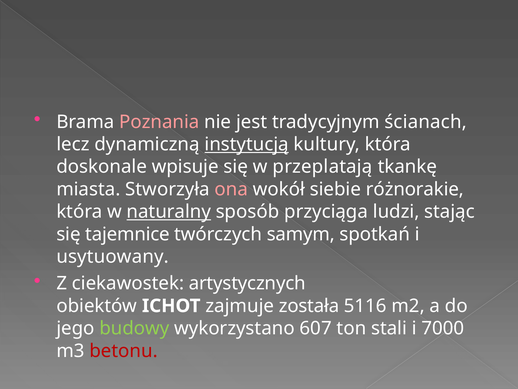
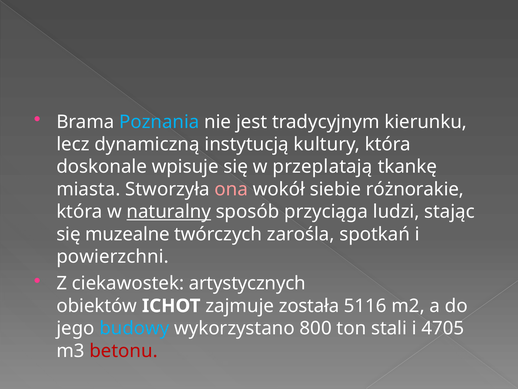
Poznania colour: pink -> light blue
ścianach: ścianach -> kierunku
instytucją underline: present -> none
tajemnice: tajemnice -> muzealne
samym: samym -> zarośla
usytuowany: usytuowany -> powierzchni
budowy colour: light green -> light blue
607: 607 -> 800
7000: 7000 -> 4705
